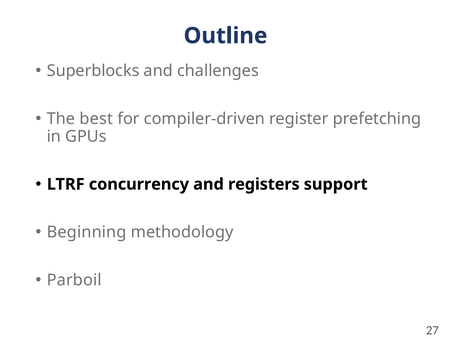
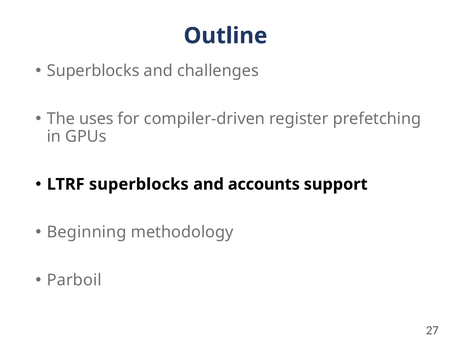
best: best -> uses
LTRF concurrency: concurrency -> superblocks
registers: registers -> accounts
